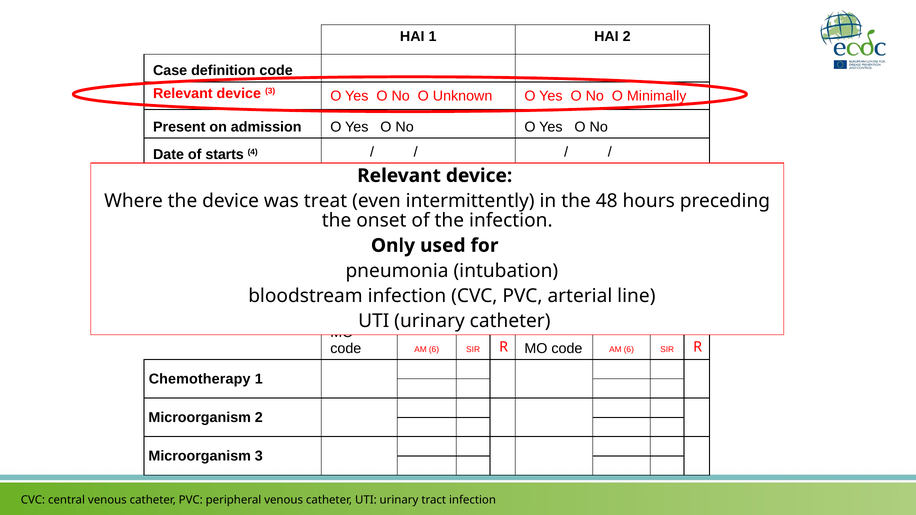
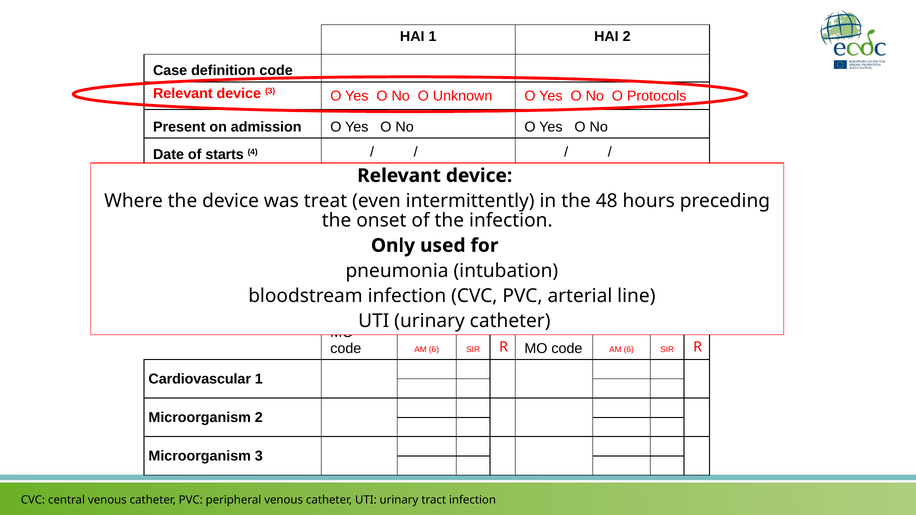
Minimally: Minimally -> Protocols
Chemotherapy: Chemotherapy -> Cardiovascular
